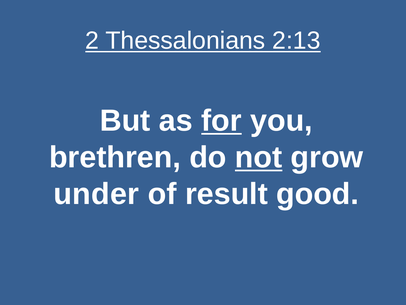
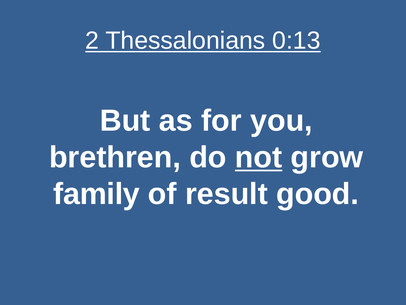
2:13: 2:13 -> 0:13
for underline: present -> none
under: under -> family
